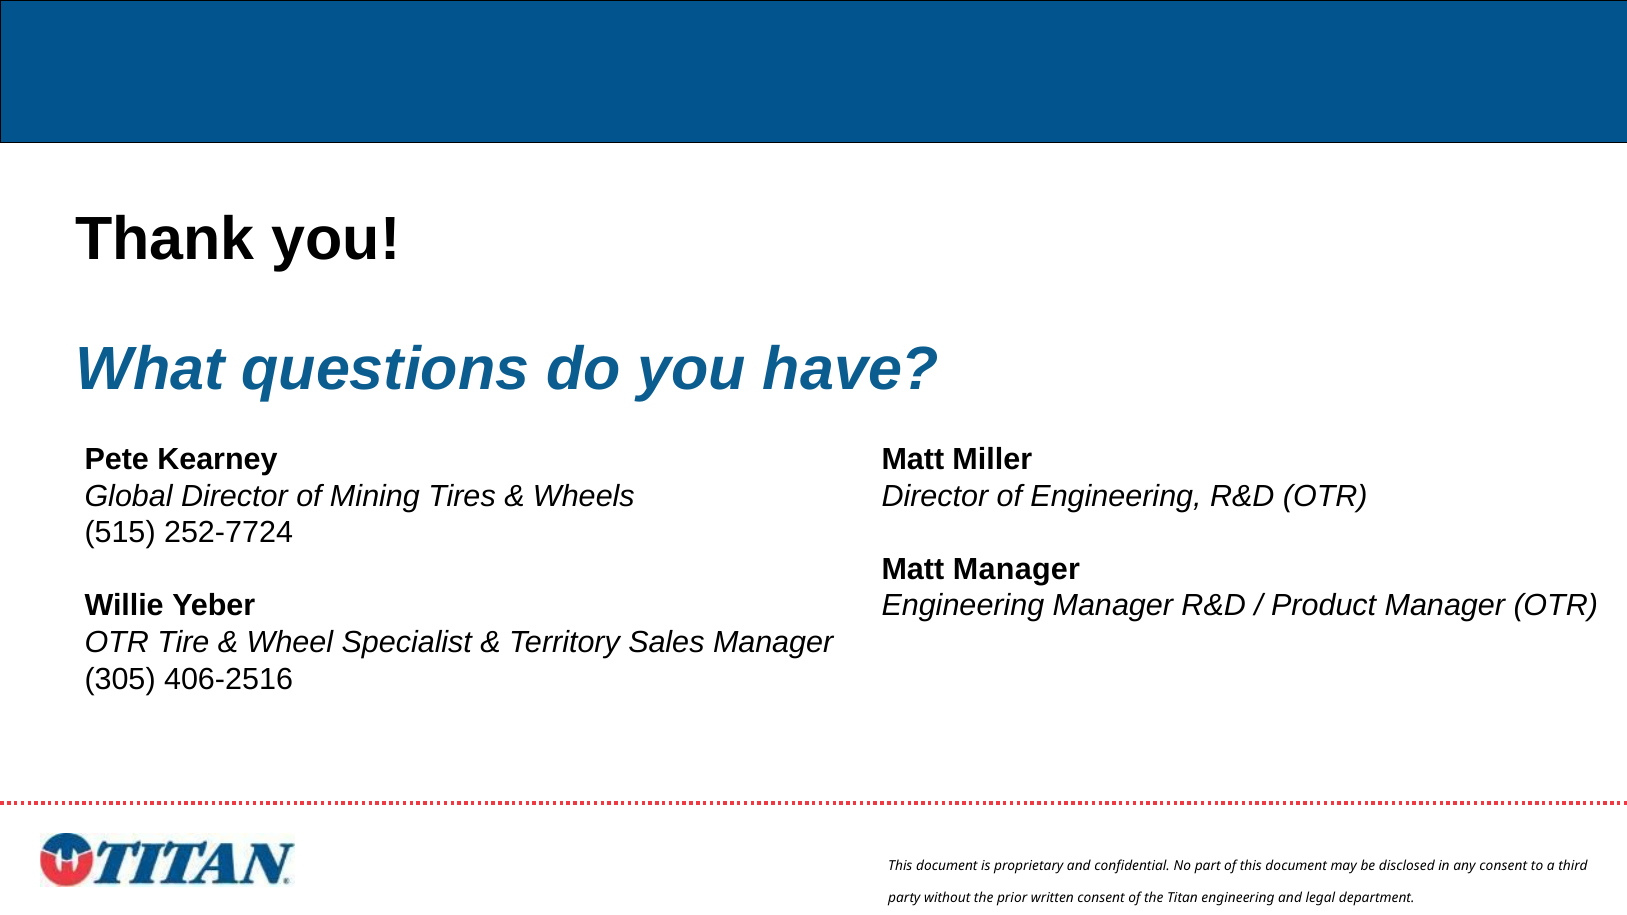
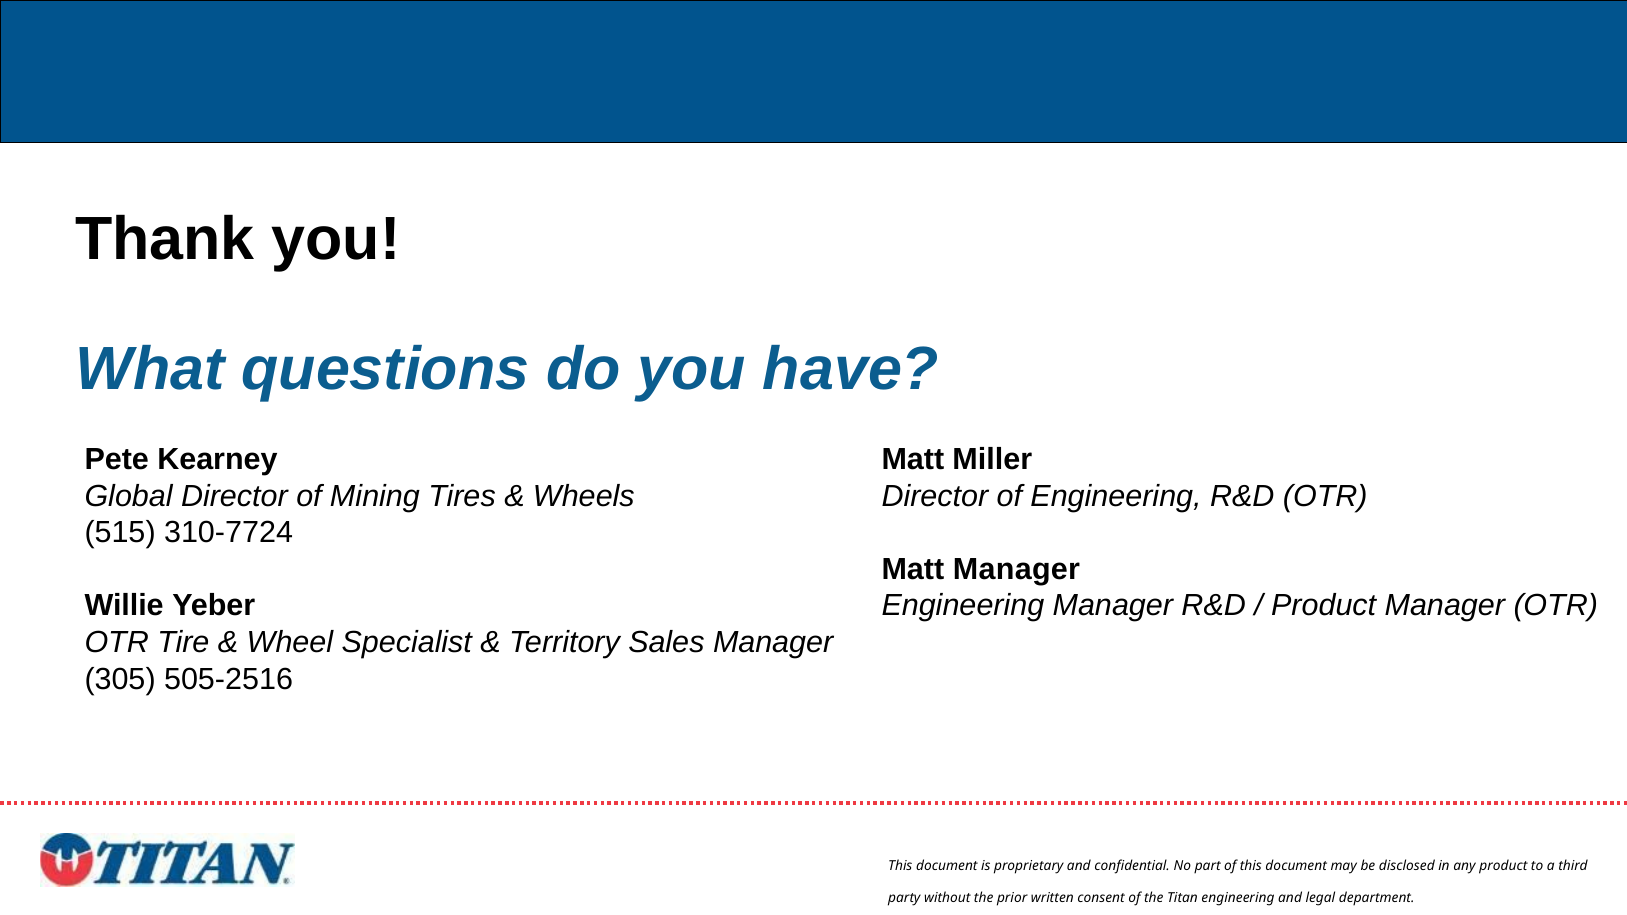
252-7724: 252-7724 -> 310-7724
406-2516: 406-2516 -> 505-2516
any consent: consent -> product
